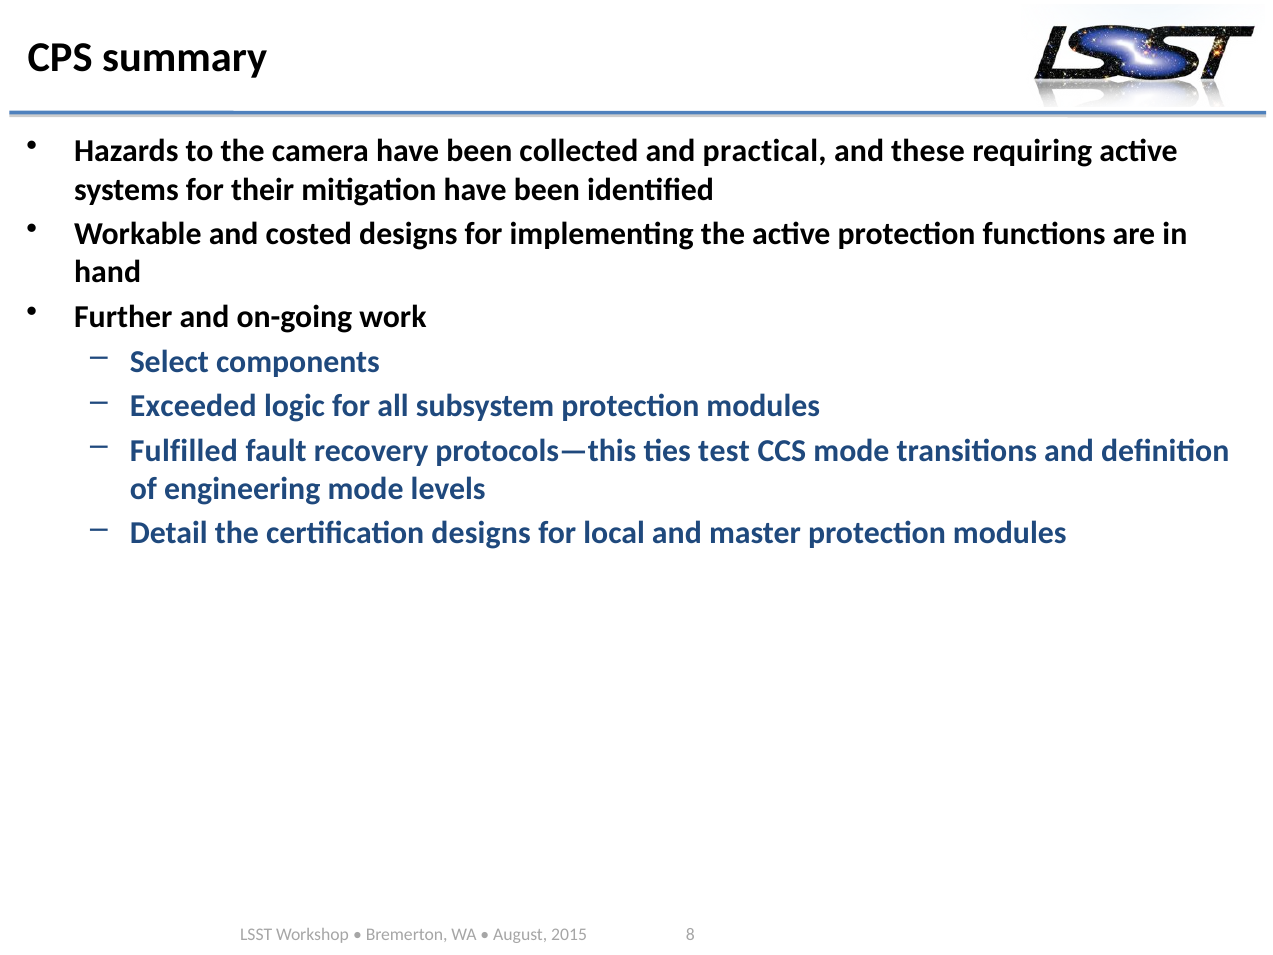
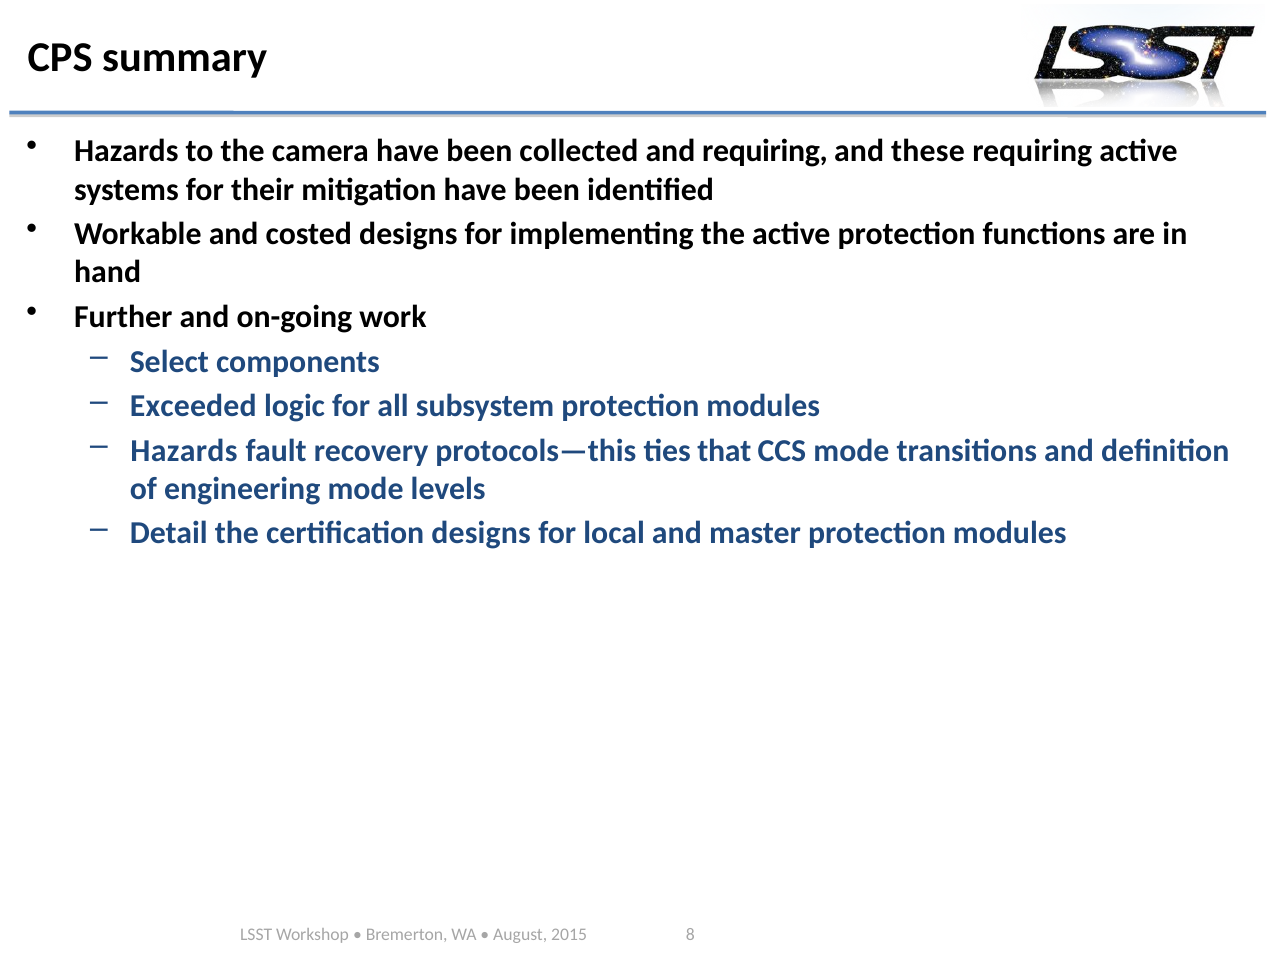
and practical: practical -> requiring
Fulfilled at (184, 451): Fulfilled -> Hazards
test: test -> that
